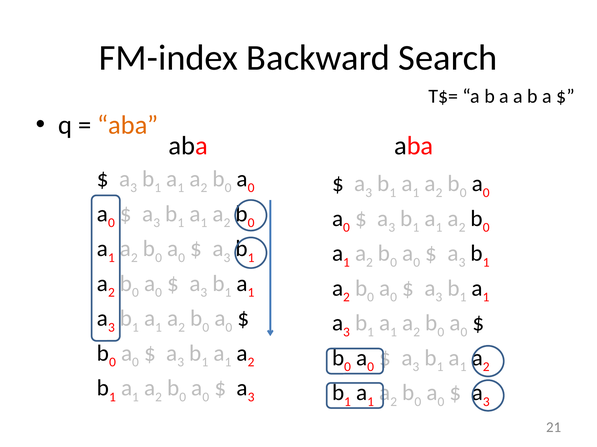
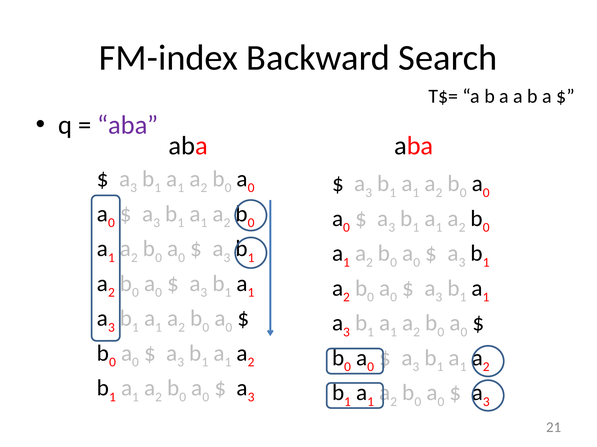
aba at (128, 125) colour: orange -> purple
